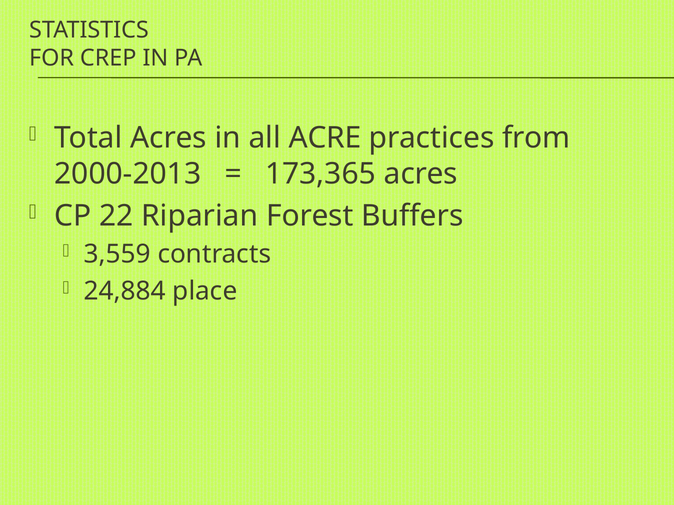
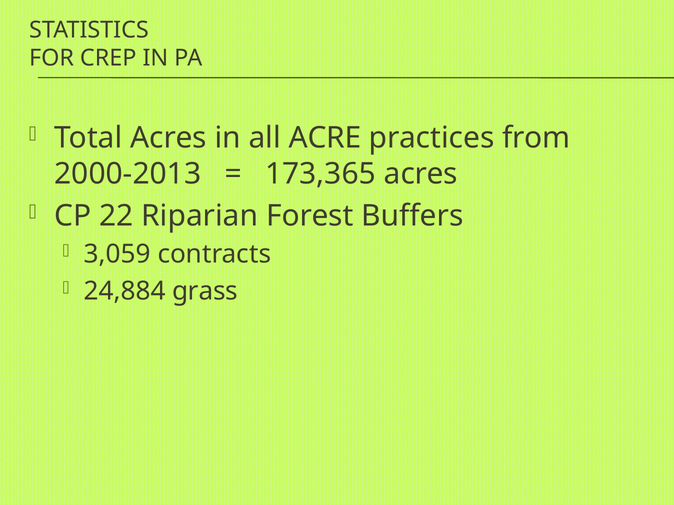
3,559: 3,559 -> 3,059
place: place -> grass
